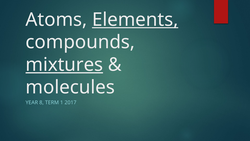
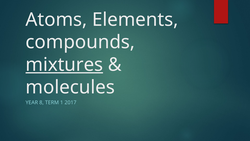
Elements underline: present -> none
